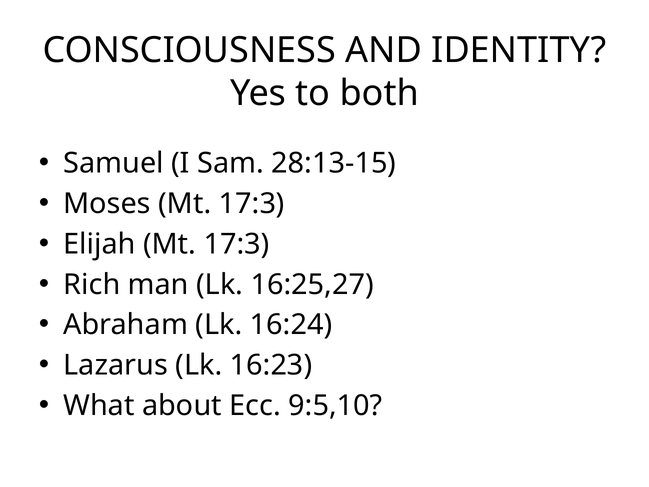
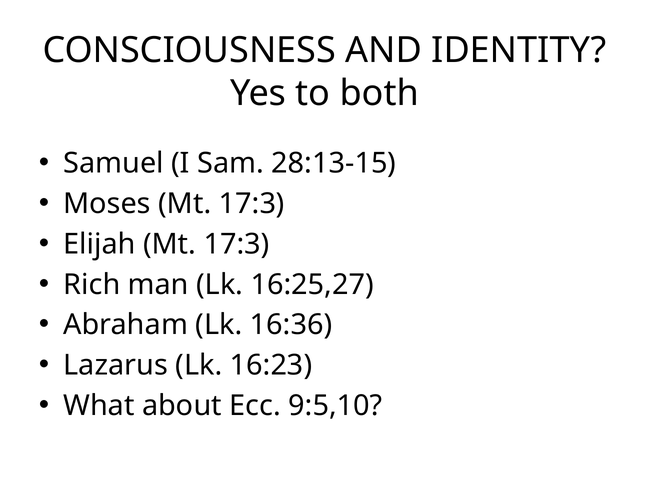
16:24: 16:24 -> 16:36
